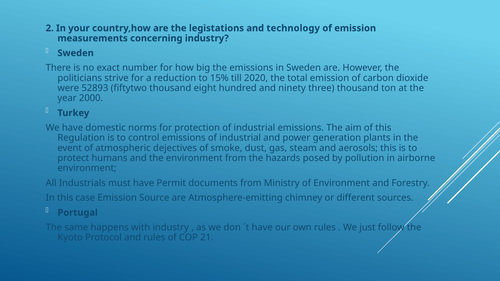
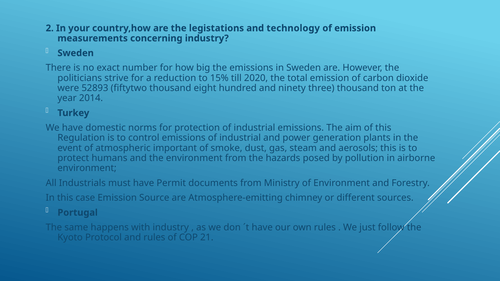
2000: 2000 -> 2014
dejectives: dejectives -> important
